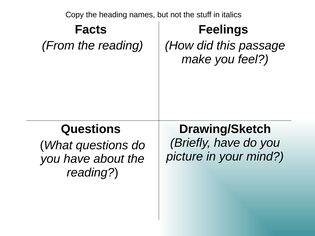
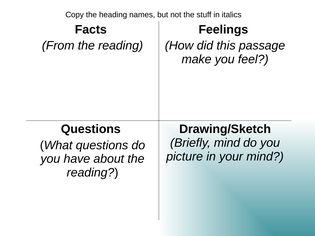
Briefly have: have -> mind
